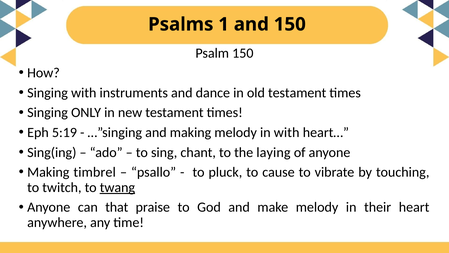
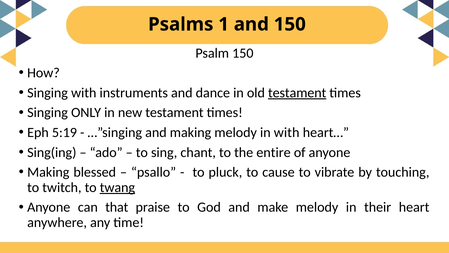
testament at (297, 93) underline: none -> present
laying: laying -> entire
timbrel: timbrel -> blessed
